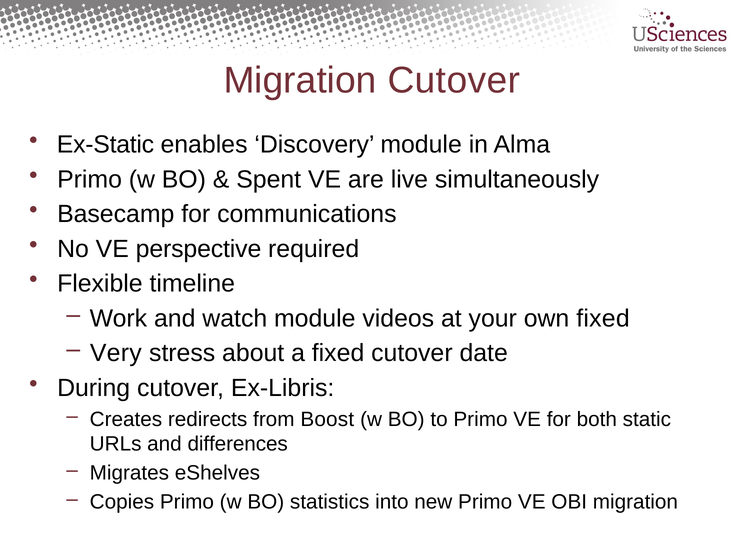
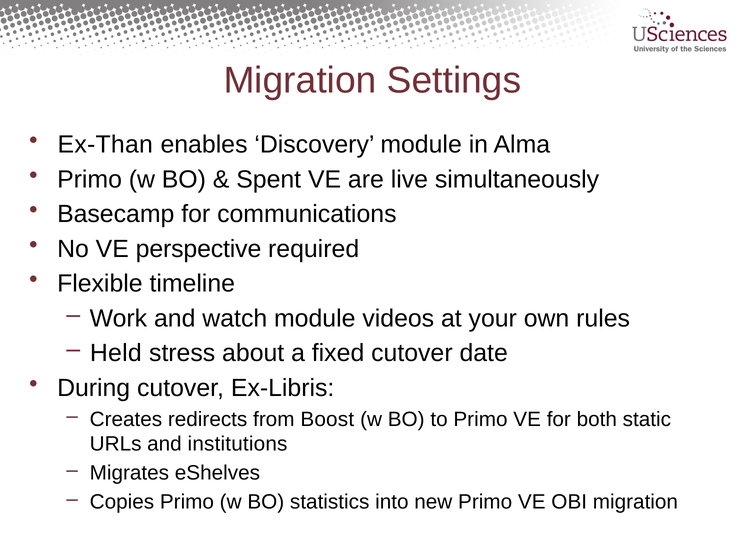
Migration Cutover: Cutover -> Settings
Ex-Static: Ex-Static -> Ex-Than
own fixed: fixed -> rules
Very: Very -> Held
differences: differences -> institutions
